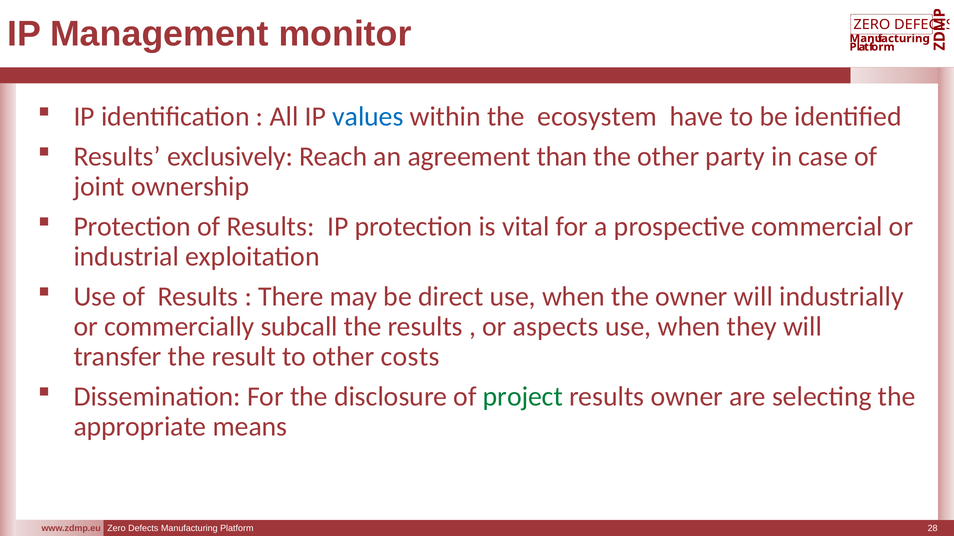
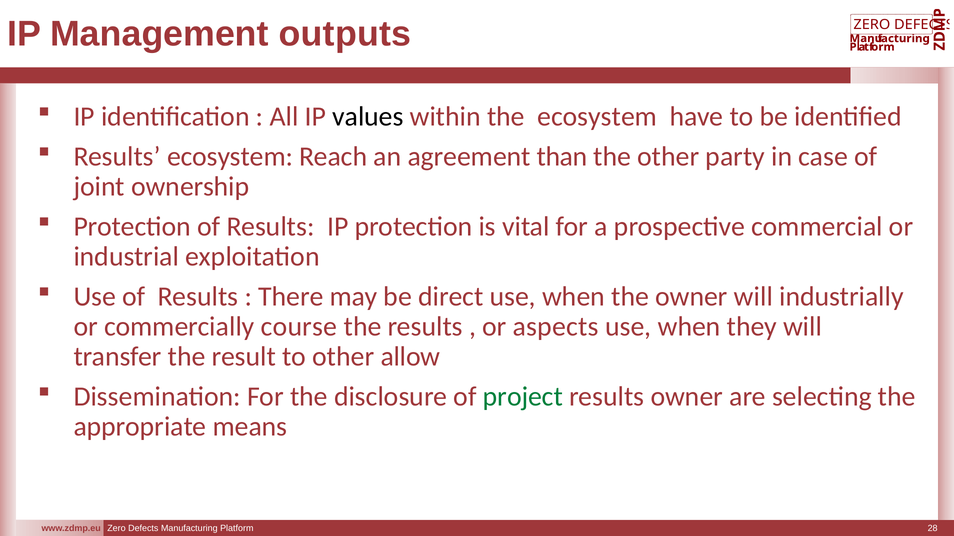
monitor: monitor -> outputs
values colour: blue -> black
Results exclusively: exclusively -> ecosystem
subcall: subcall -> course
costs: costs -> allow
